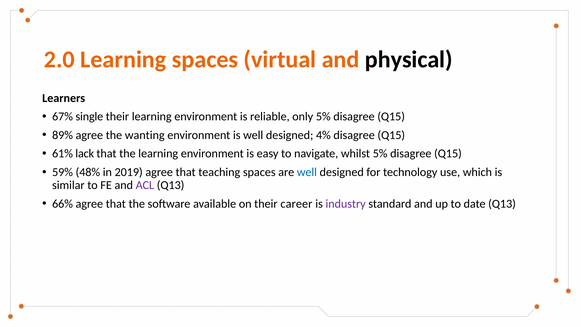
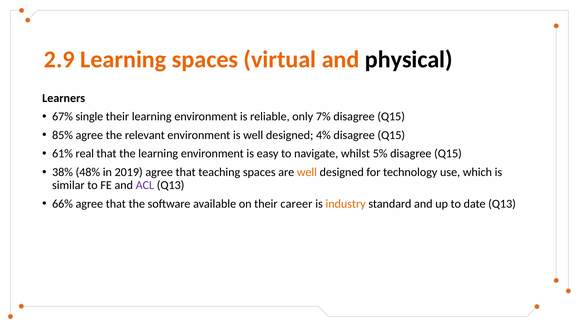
2.0: 2.0 -> 2.9
only 5%: 5% -> 7%
89%: 89% -> 85%
wanting: wanting -> relevant
lack: lack -> real
59%: 59% -> 38%
well at (307, 172) colour: blue -> orange
industry colour: purple -> orange
